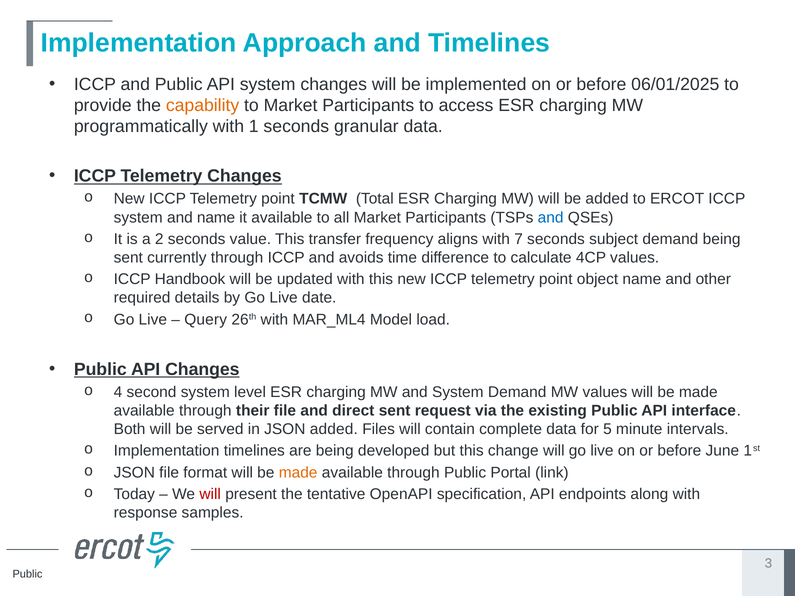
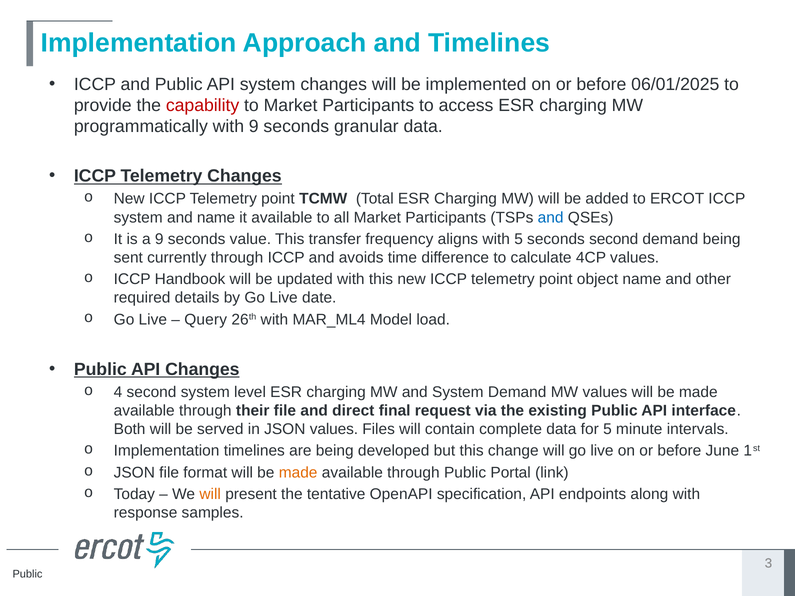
capability colour: orange -> red
with 1: 1 -> 9
a 2: 2 -> 9
with 7: 7 -> 5
seconds subject: subject -> second
direct sent: sent -> final
JSON added: added -> values
will at (210, 494) colour: red -> orange
